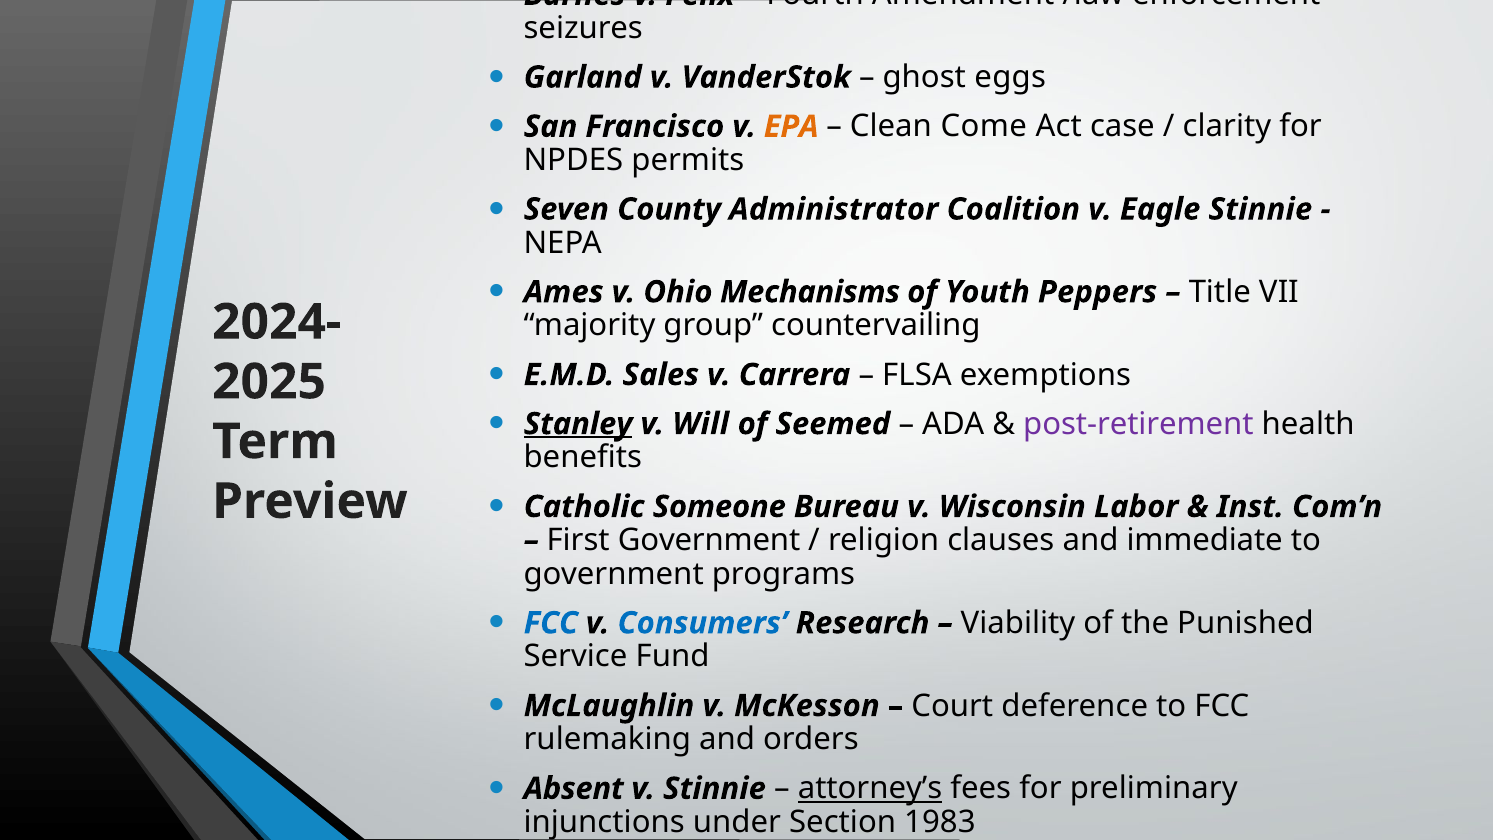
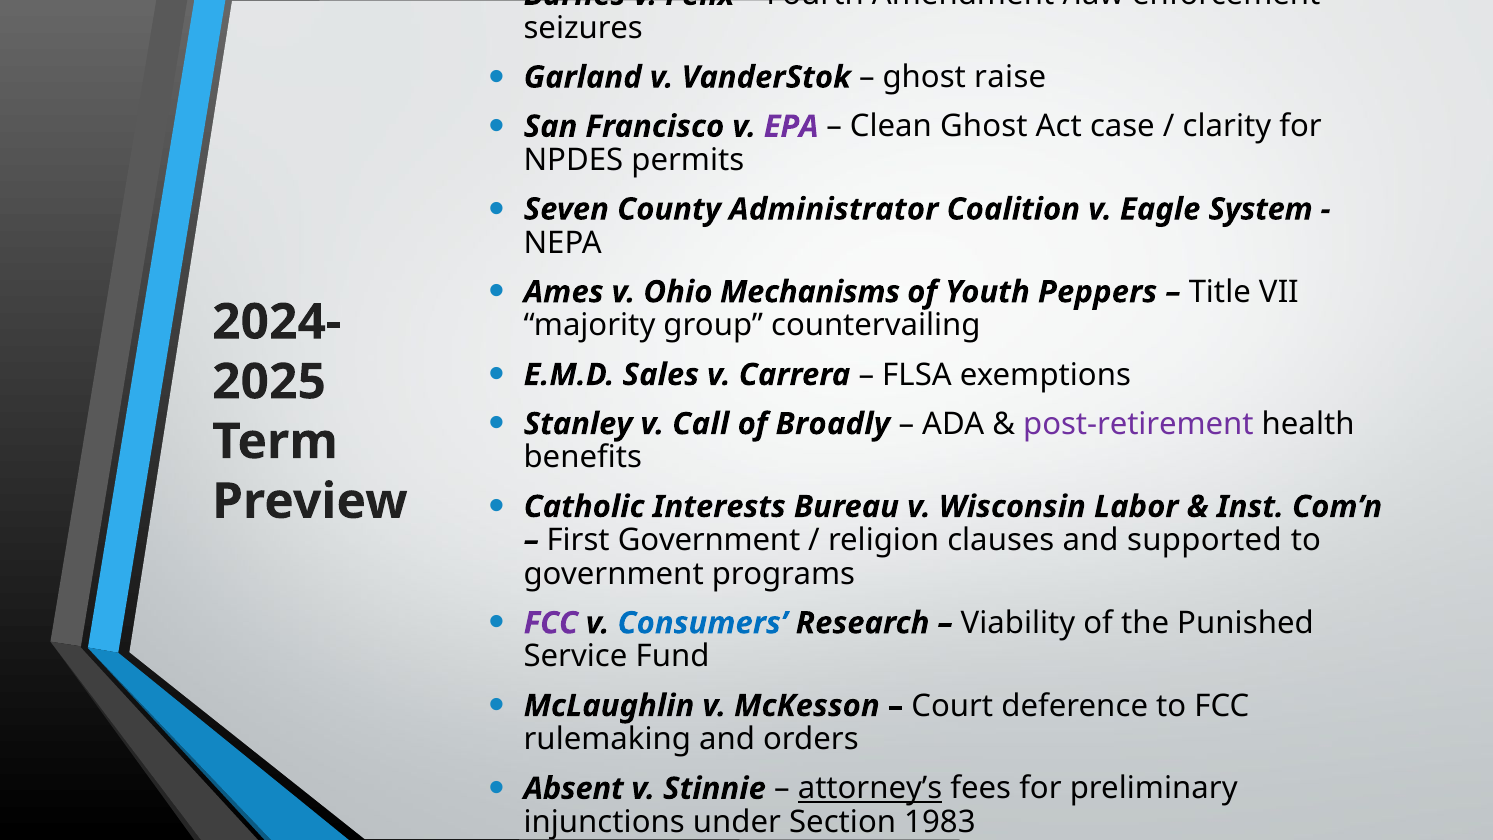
eggs: eggs -> raise
EPA colour: orange -> purple
Clean Come: Come -> Ghost
Eagle Stinnie: Stinnie -> System
Stanley underline: present -> none
Will: Will -> Call
Seemed: Seemed -> Broadly
Someone: Someone -> Interests
immediate: immediate -> supported
FCC at (551, 623) colour: blue -> purple
